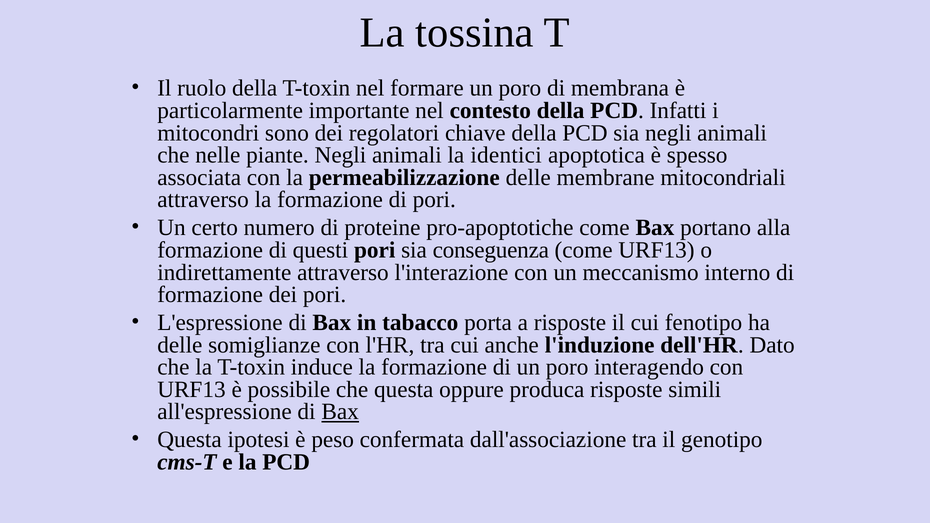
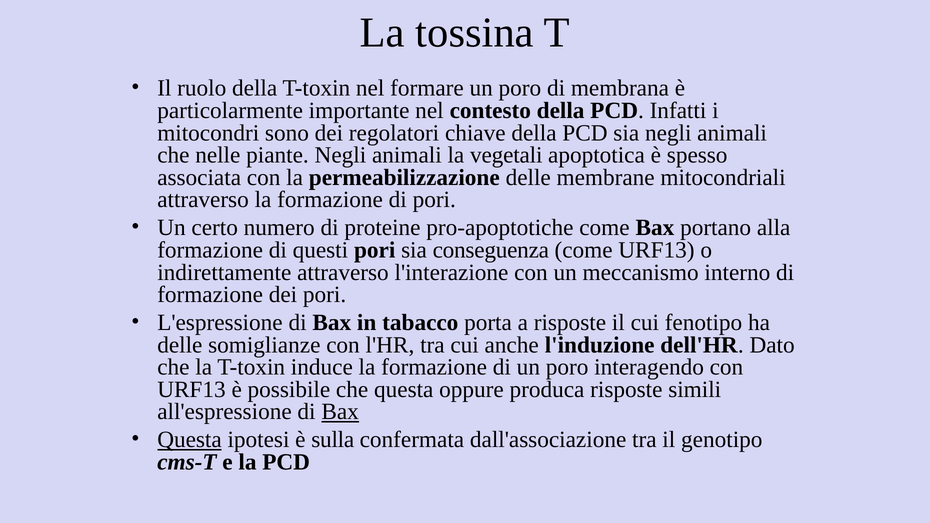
identici: identici -> vegetali
Questa at (189, 440) underline: none -> present
peso: peso -> sulla
